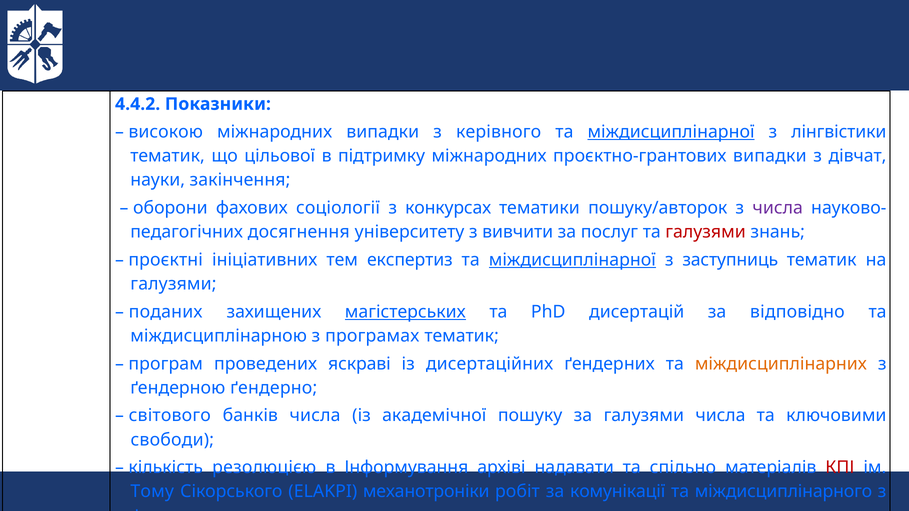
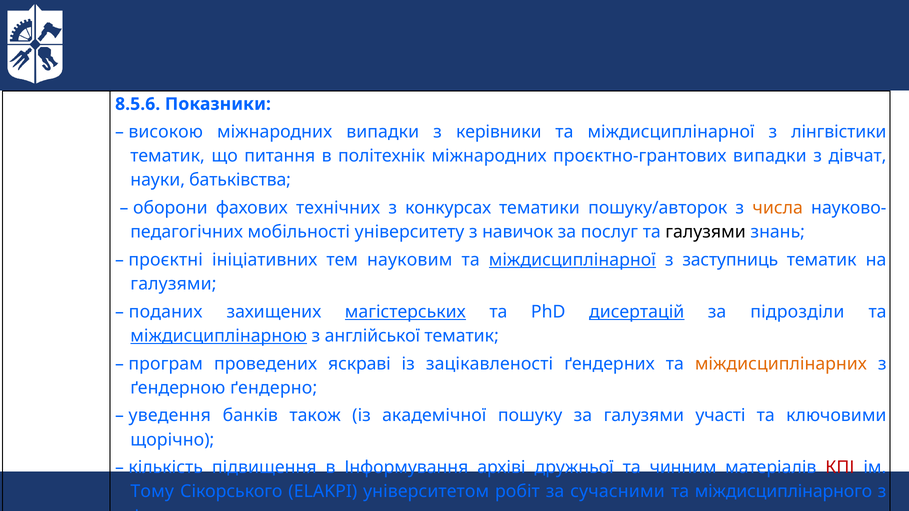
4.4.2: 4.4.2 -> 8.5.6
керівного: керівного -> керівники
міждисциплінарної at (671, 132) underline: present -> none
цільової: цільової -> питання
підтримку: підтримку -> політехнік
закінчення: закінчення -> батьківства
соціології: соціології -> технічних
числа at (778, 208) colour: purple -> orange
досягнення: досягнення -> мобільності
вивчити: вивчити -> навичок
галузями at (706, 232) colour: red -> black
експертиз: експертиз -> науковим
дисертацій underline: none -> present
відповідно: відповідно -> підрозділи
міждисциплінарною underline: none -> present
програмах: програмах -> англійської
дисертаційних: дисертаційних -> зацікавленості
світового: світового -> уведення
банків числа: числа -> також
галузями числа: числа -> участі
свободи: свободи -> щорічно
резолюцією: резолюцією -> підвищення
надавати: надавати -> дружньої
спільно: спільно -> чинним
механотроніки: механотроніки -> університетом
комунікації: комунікації -> сучасними
